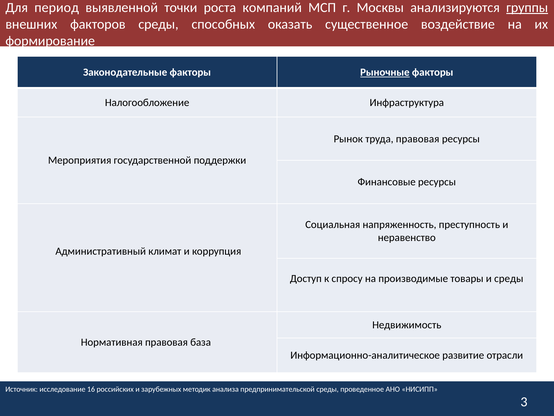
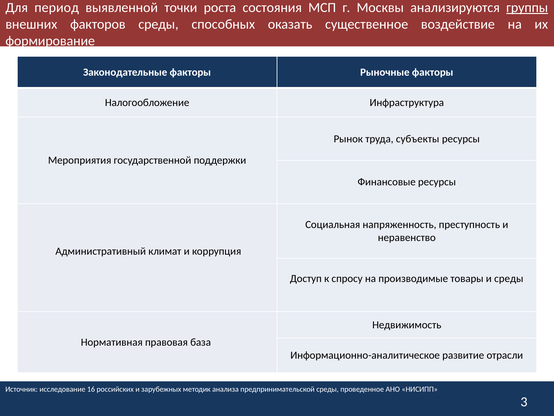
компаний: компаний -> состояния
Рыночные underline: present -> none
труда правовая: правовая -> субъекты
